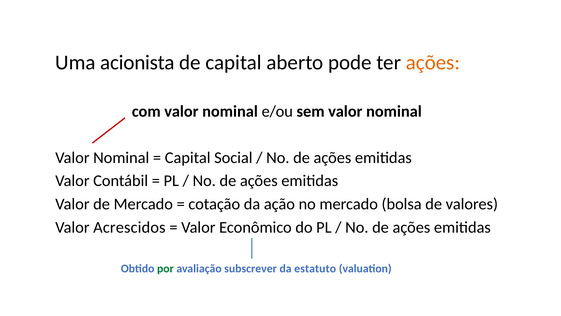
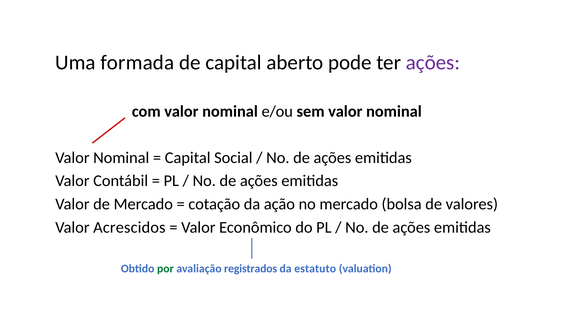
acionista: acionista -> formada
ações at (433, 62) colour: orange -> purple
subscrever: subscrever -> registrados
